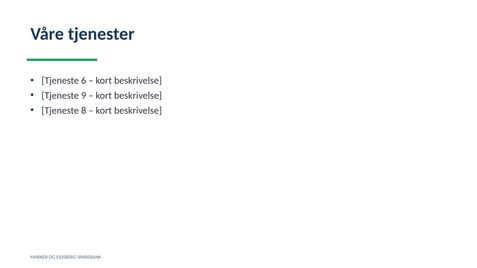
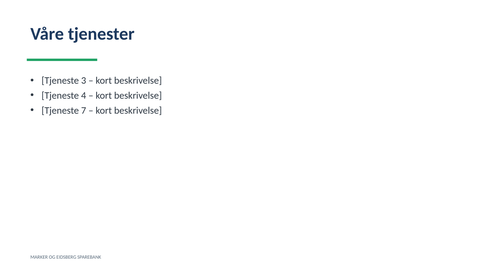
6: 6 -> 3
9: 9 -> 4
8: 8 -> 7
